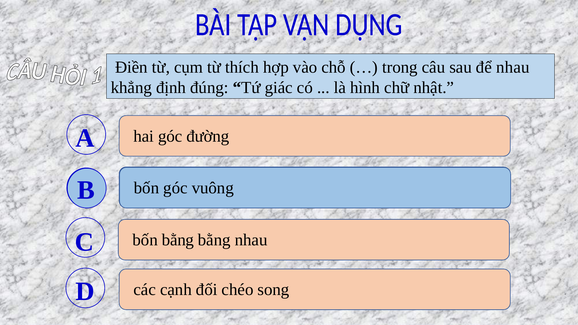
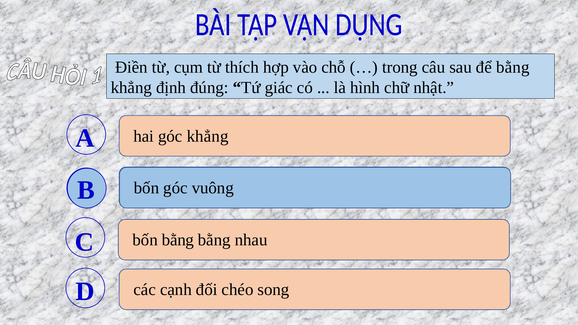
để nhau: nhau -> bằng
góc đường: đường -> khẳng
